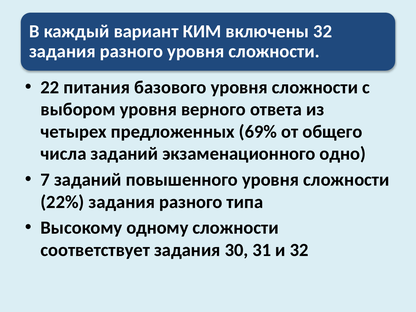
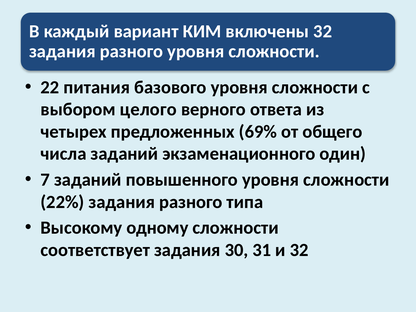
выбором уровня: уровня -> целого
одно: одно -> один
